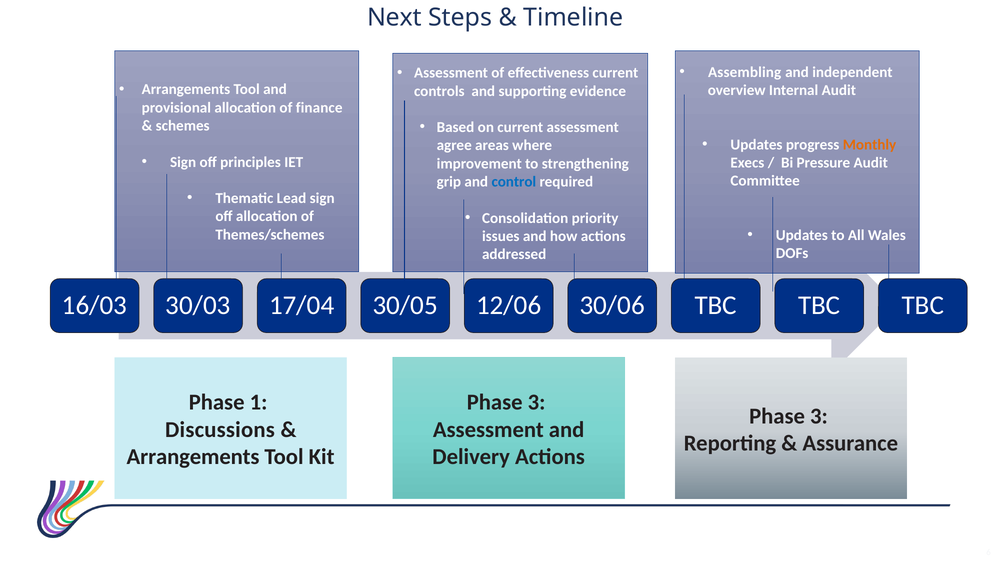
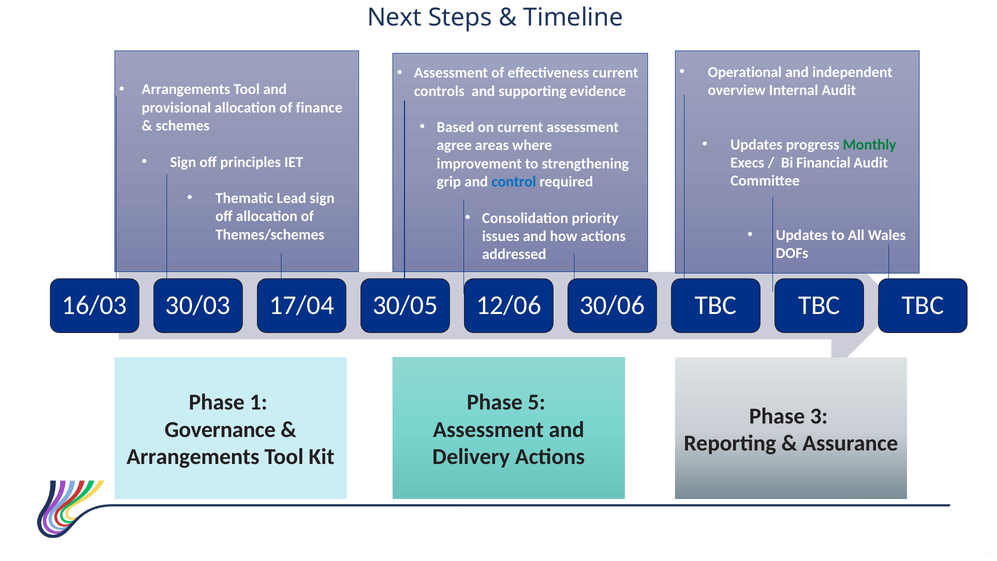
Assembling: Assembling -> Operational
Monthly colour: orange -> green
Pressure: Pressure -> Financial
3 at (537, 402): 3 -> 5
Discussions: Discussions -> Governance
